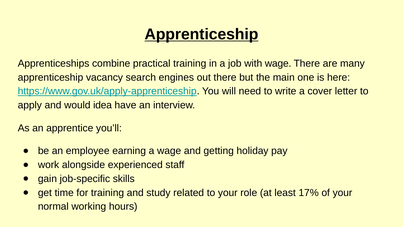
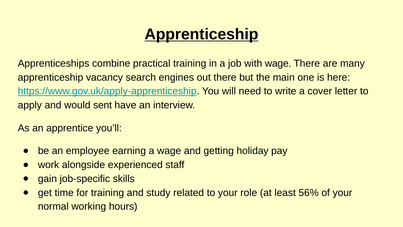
idea: idea -> sent
17%: 17% -> 56%
